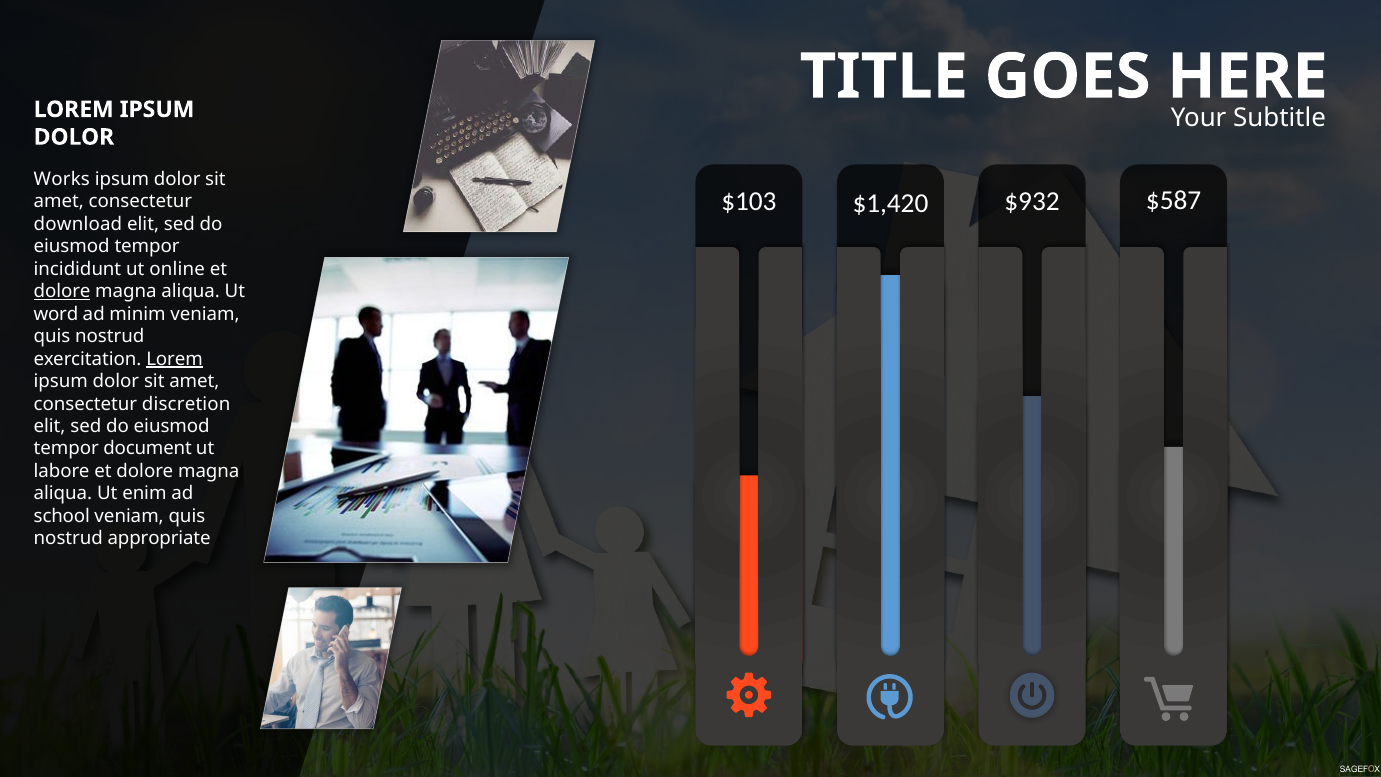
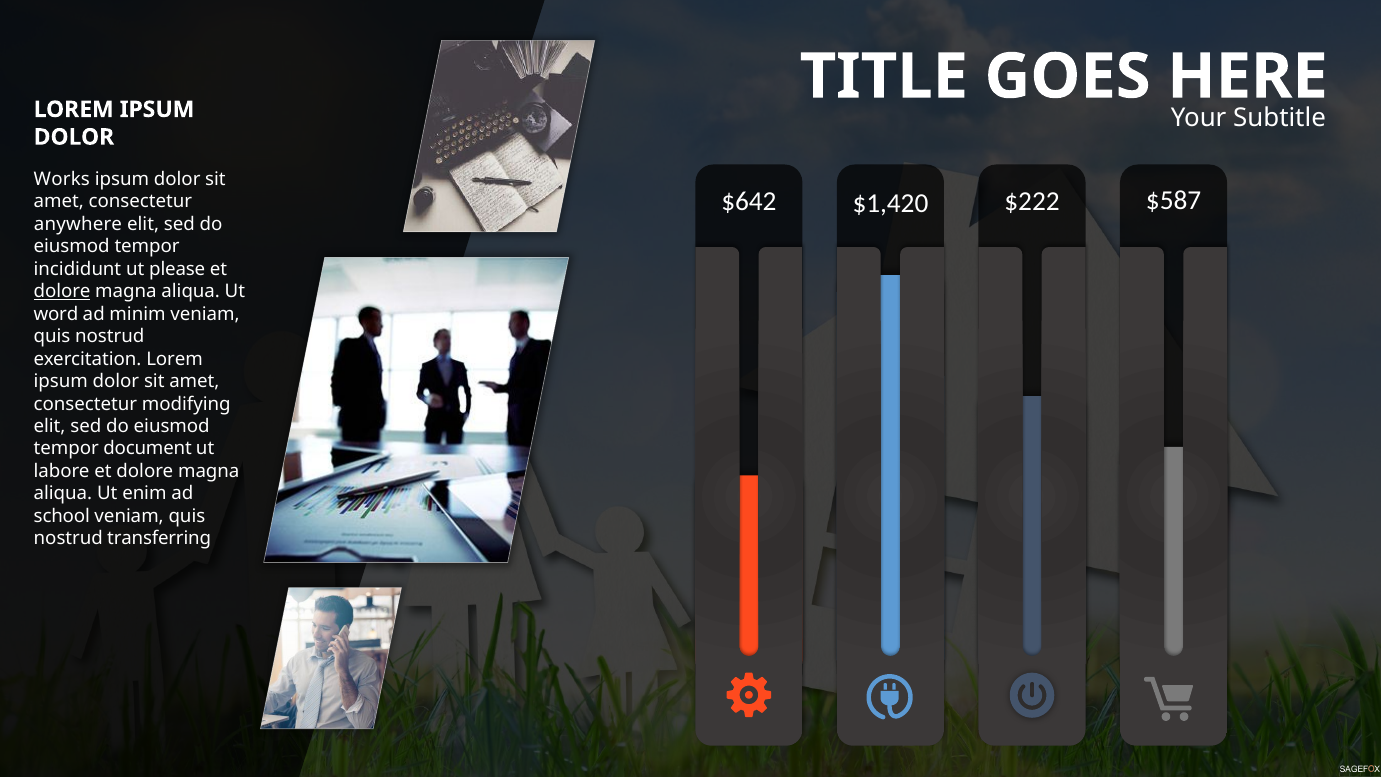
$103: $103 -> $642
$932: $932 -> $222
download: download -> anywhere
online: online -> please
Lorem at (175, 359) underline: present -> none
discretion: discretion -> modifying
appropriate: appropriate -> transferring
